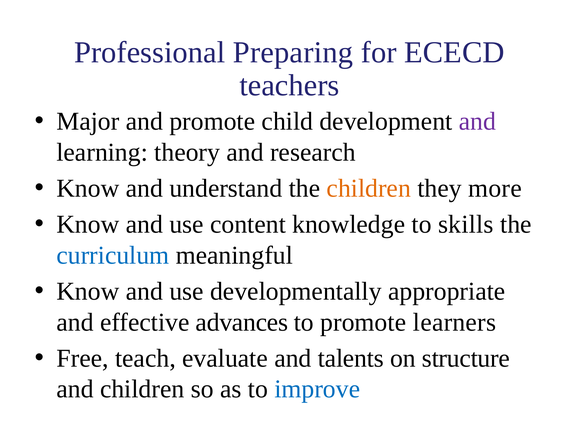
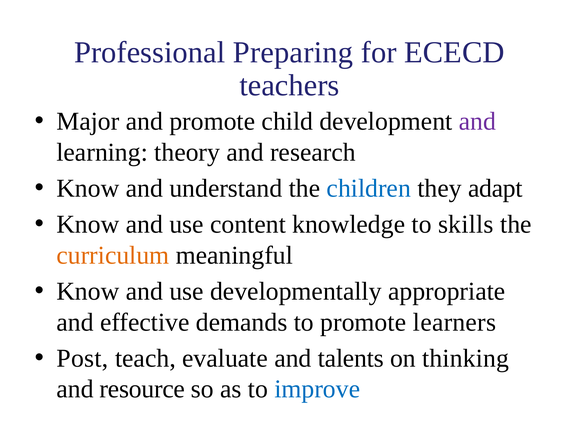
children at (369, 188) colour: orange -> blue
more: more -> adapt
curriculum colour: blue -> orange
advances: advances -> demands
Free: Free -> Post
structure: structure -> thinking
and children: children -> resource
